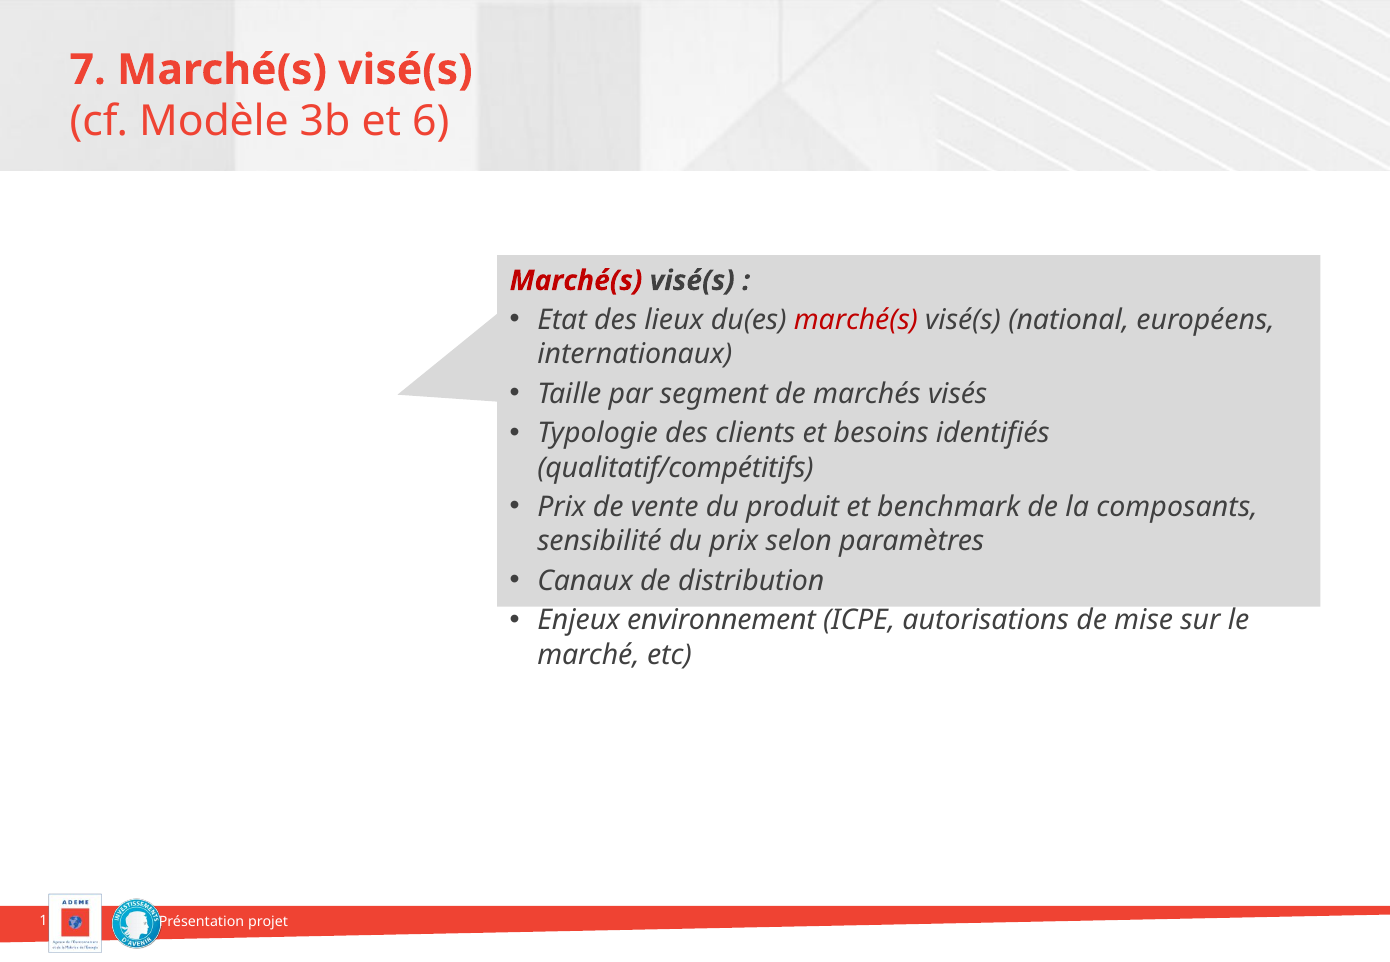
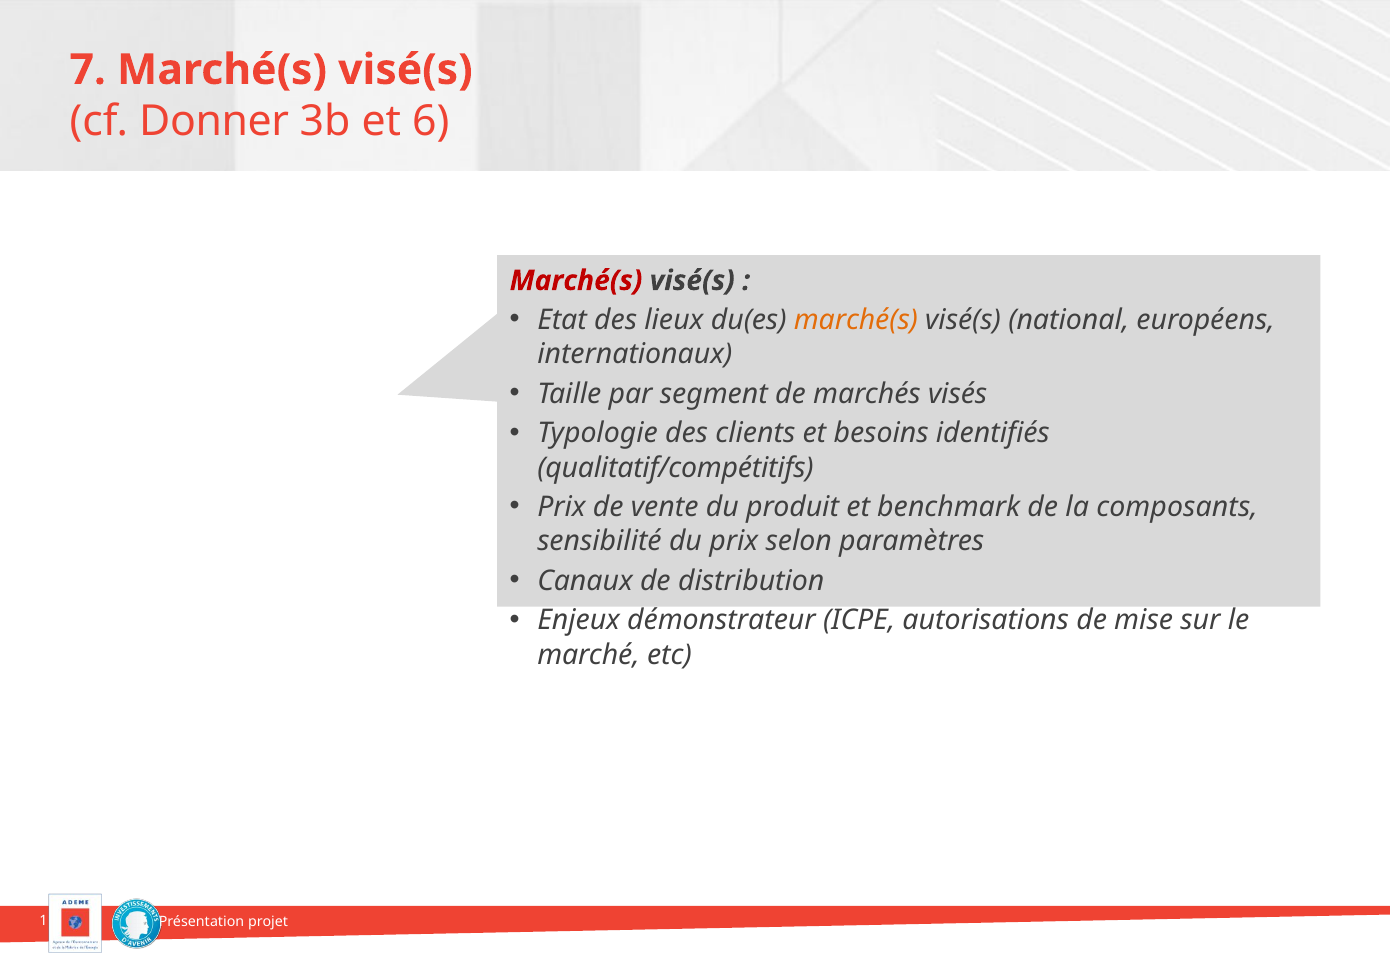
Modèle: Modèle -> Donner
marché(s at (856, 320) colour: red -> orange
environnement: environnement -> démonstrateur
